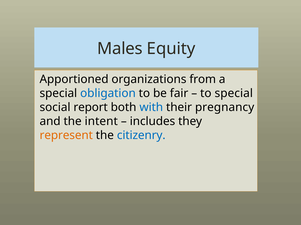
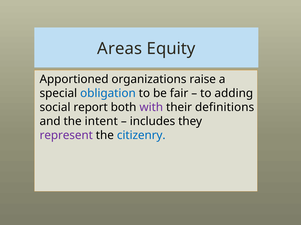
Males: Males -> Areas
from: from -> raise
to special: special -> adding
with colour: blue -> purple
pregnancy: pregnancy -> definitions
represent colour: orange -> purple
